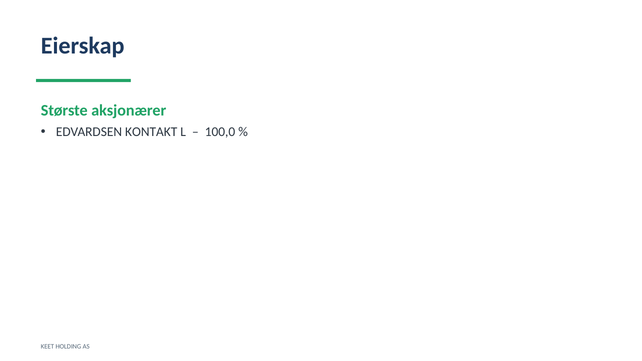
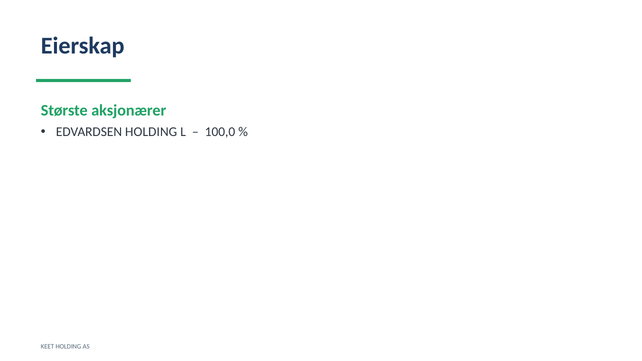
EDVARDSEN KONTAKT: KONTAKT -> HOLDING
